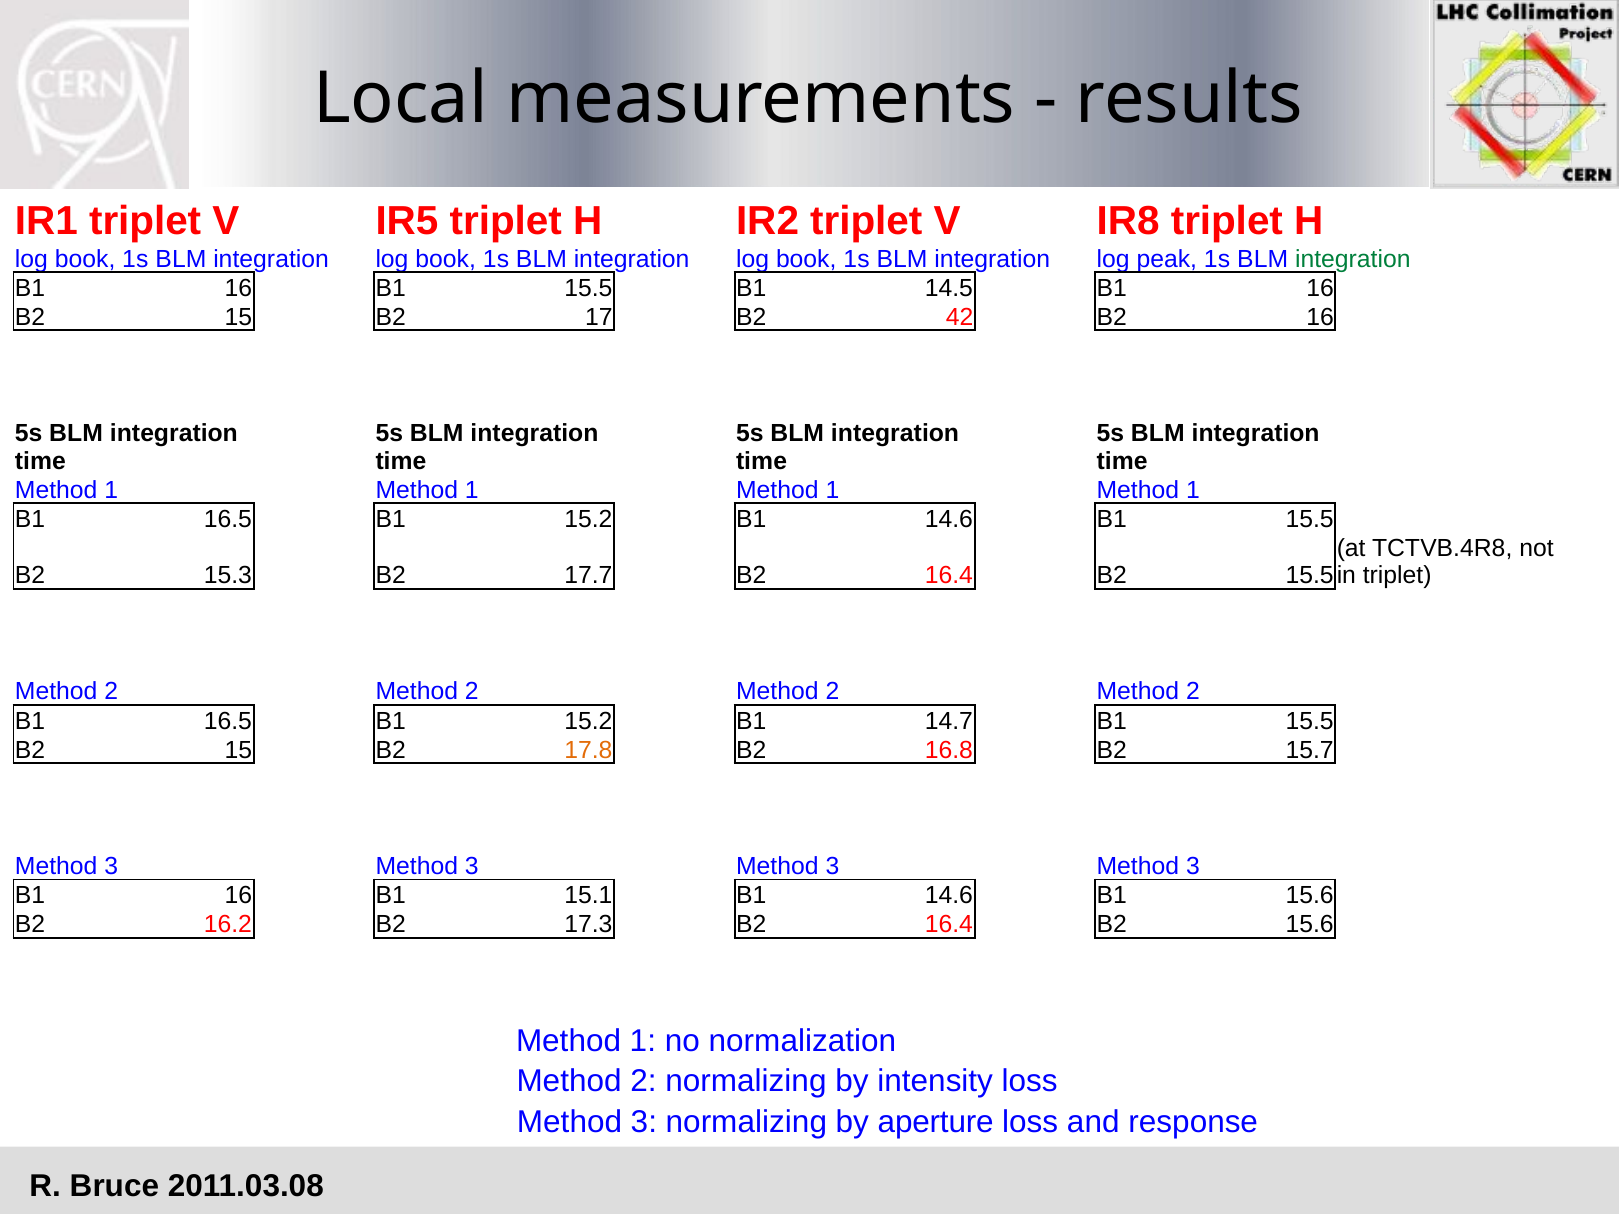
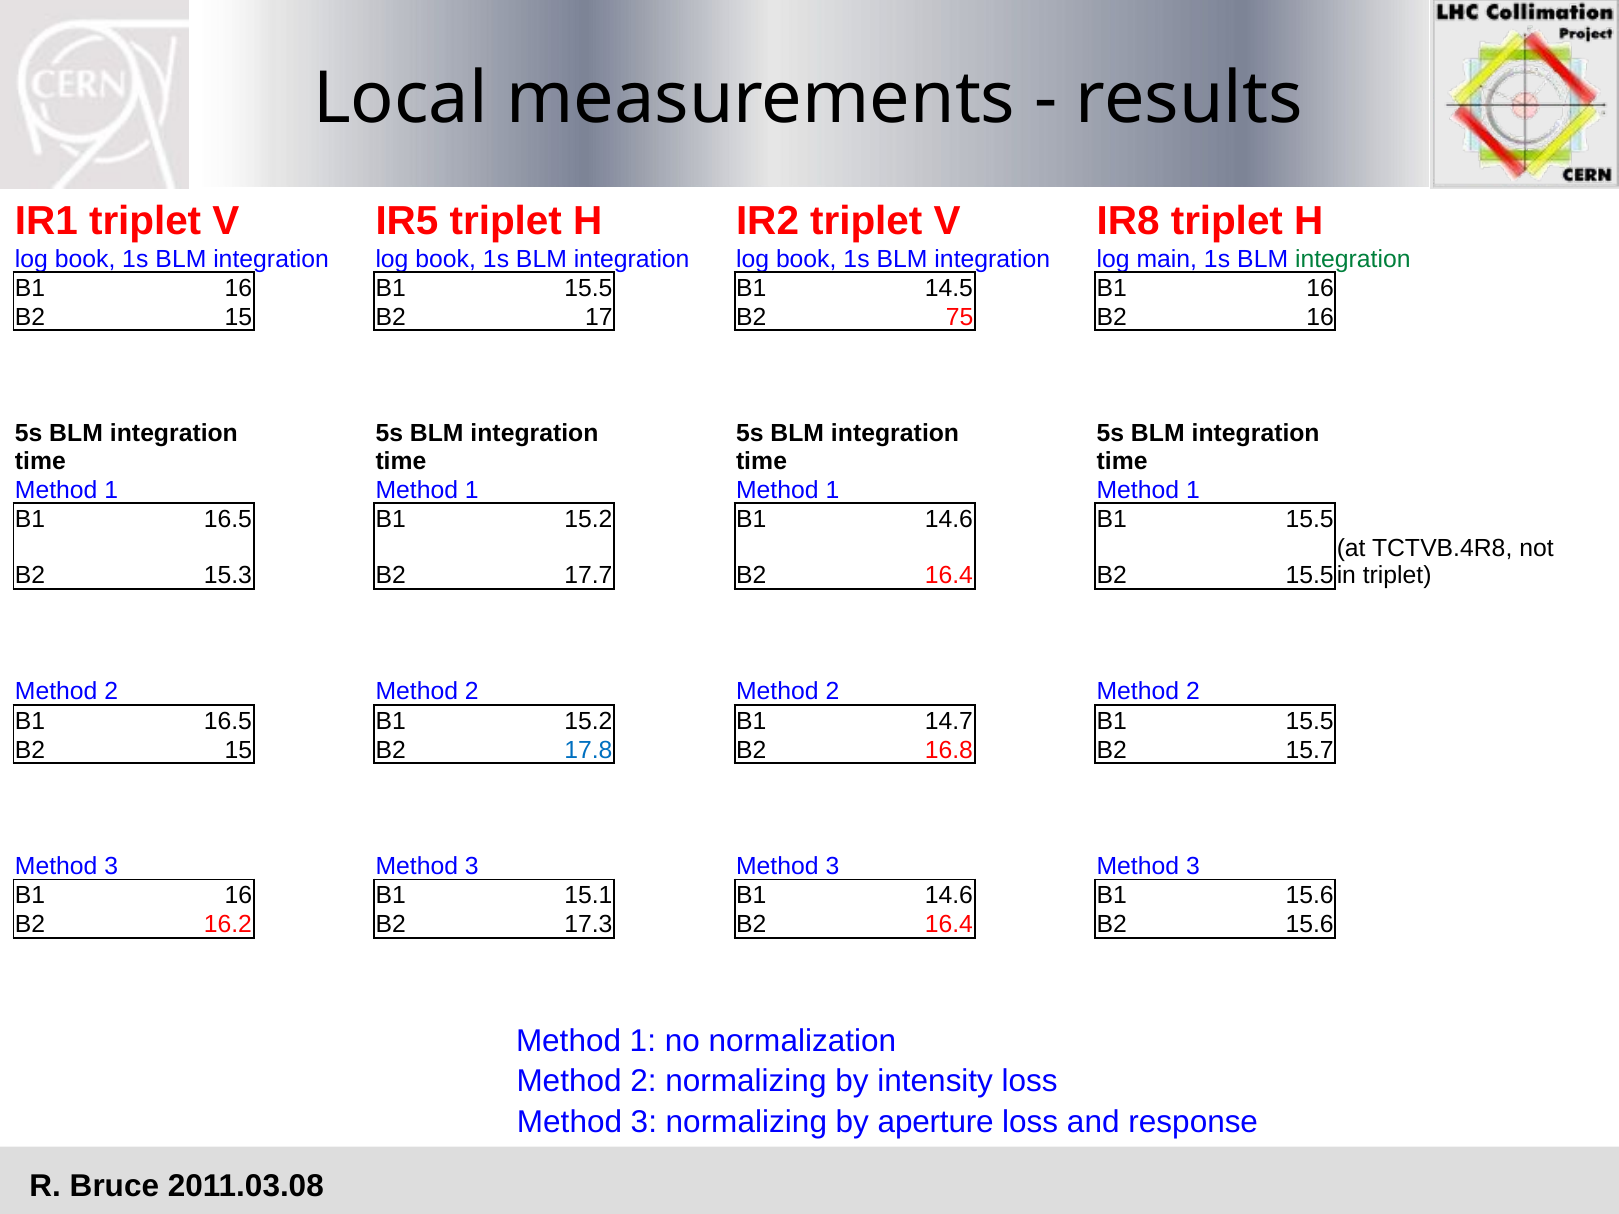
peak: peak -> main
42: 42 -> 75
17.8 colour: orange -> blue
